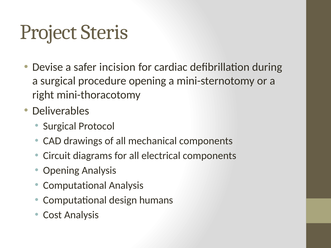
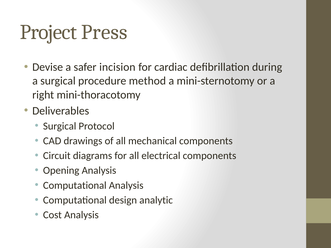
Steris: Steris -> Press
procedure opening: opening -> method
humans: humans -> analytic
